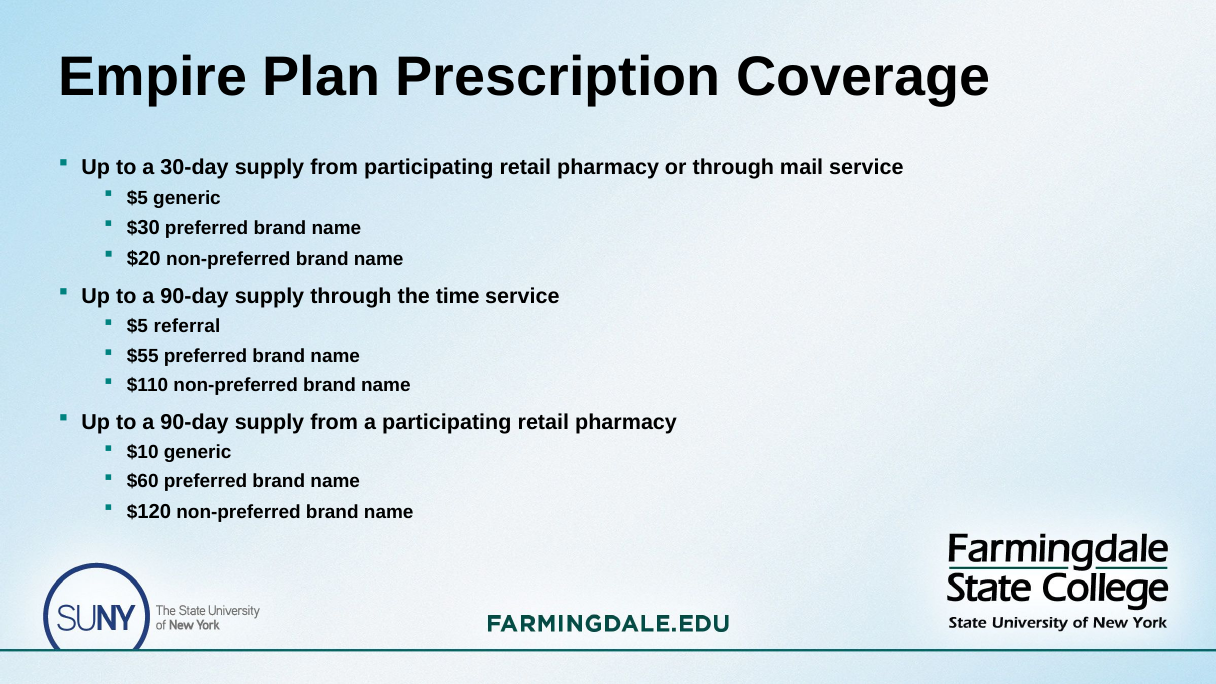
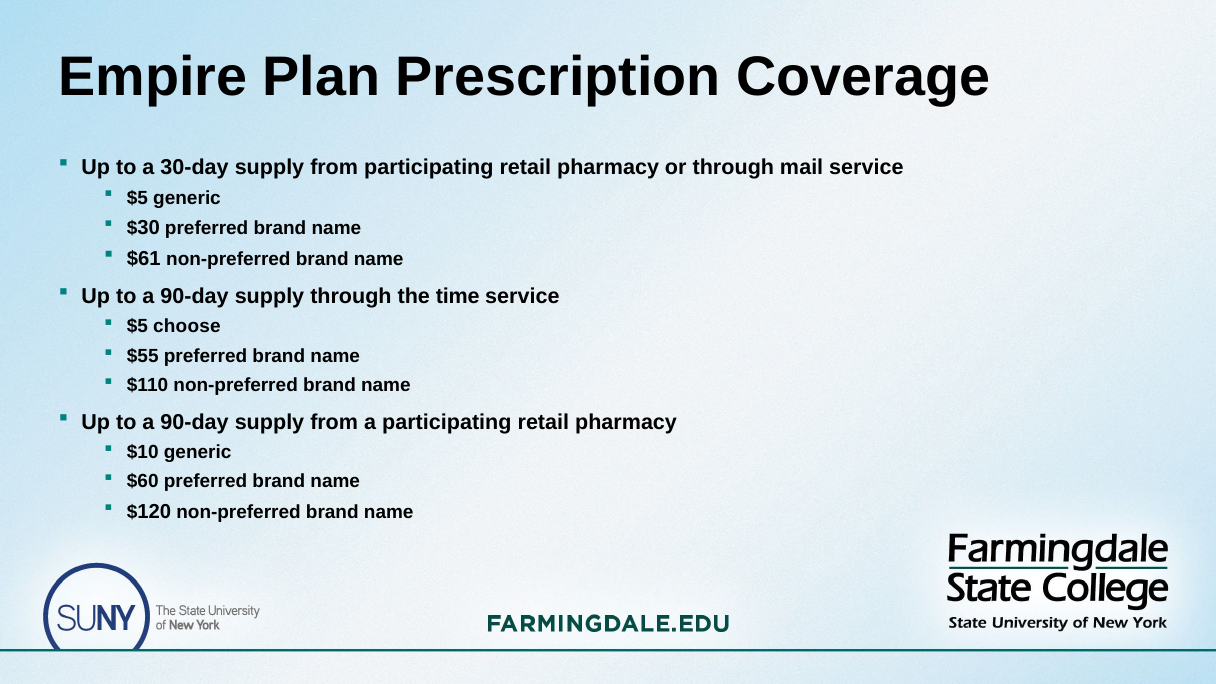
$20: $20 -> $61
referral: referral -> choose
